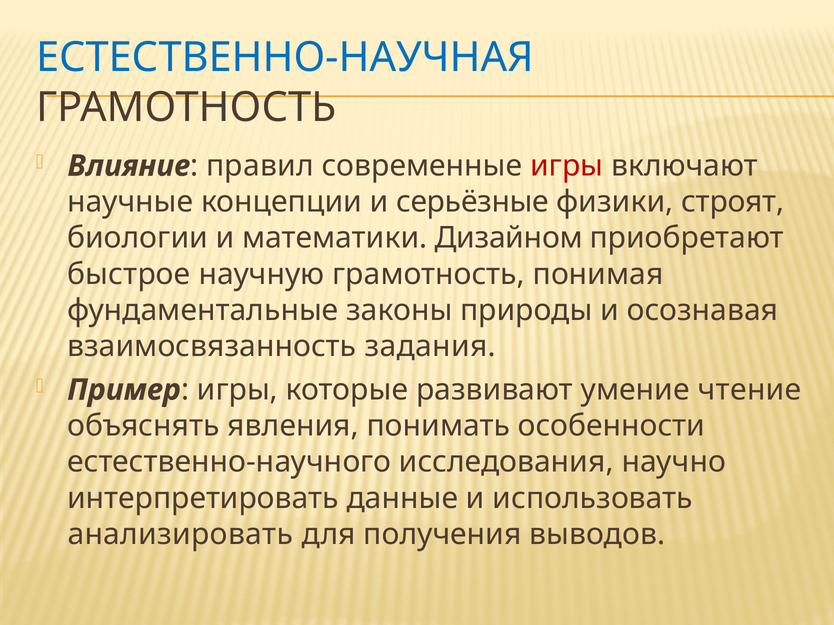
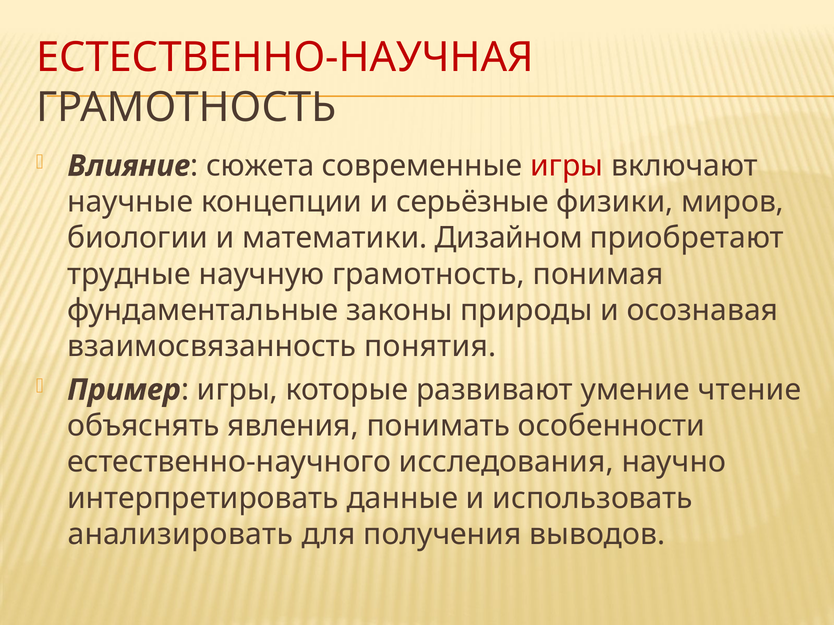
ЕСТЕСТВЕННО-НАУЧНАЯ colour: blue -> red
правил: правил -> сюжета
строят: строят -> миров
быстрое: быстрое -> трудные
задания: задания -> понятия
